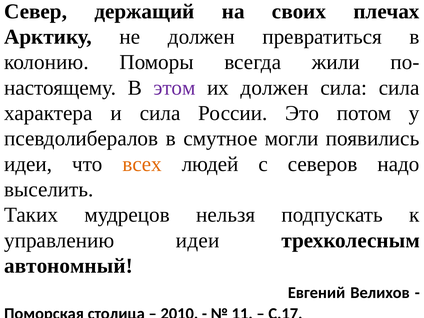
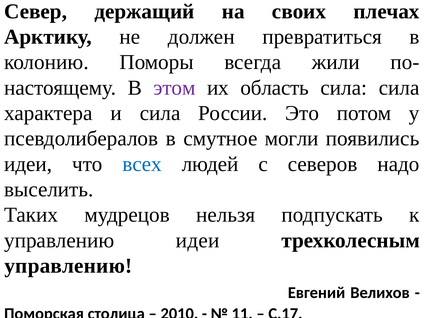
их должен: должен -> область
всех colour: orange -> blue
автономный at (68, 266): автономный -> управлению
